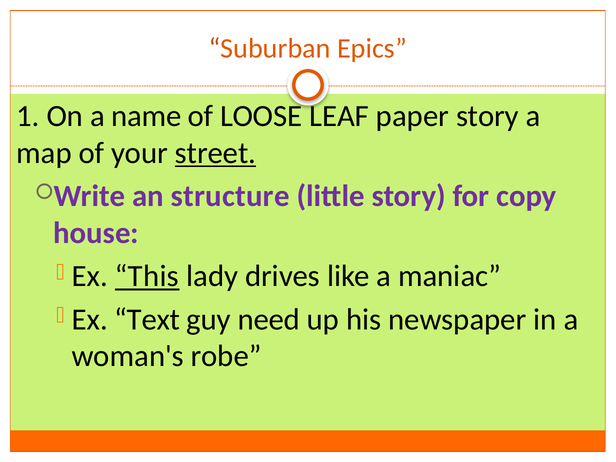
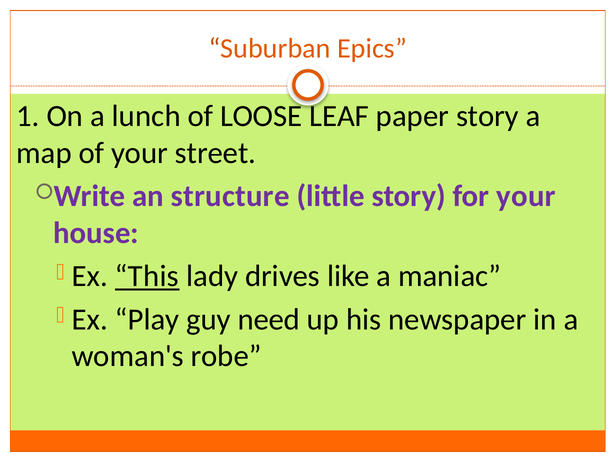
name: name -> lunch
street underline: present -> none
for copy: copy -> your
Text: Text -> Play
